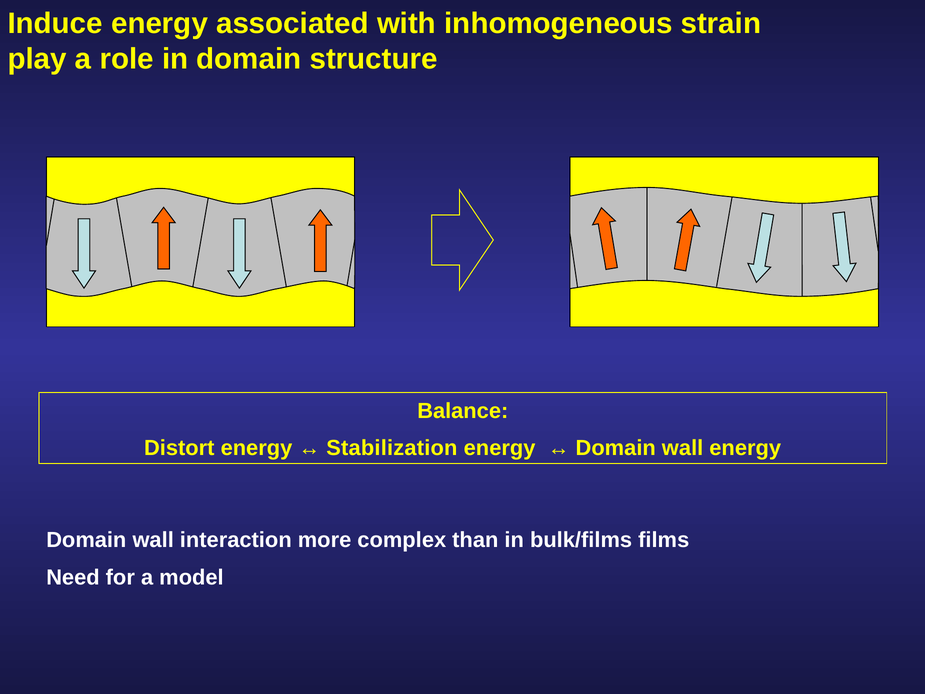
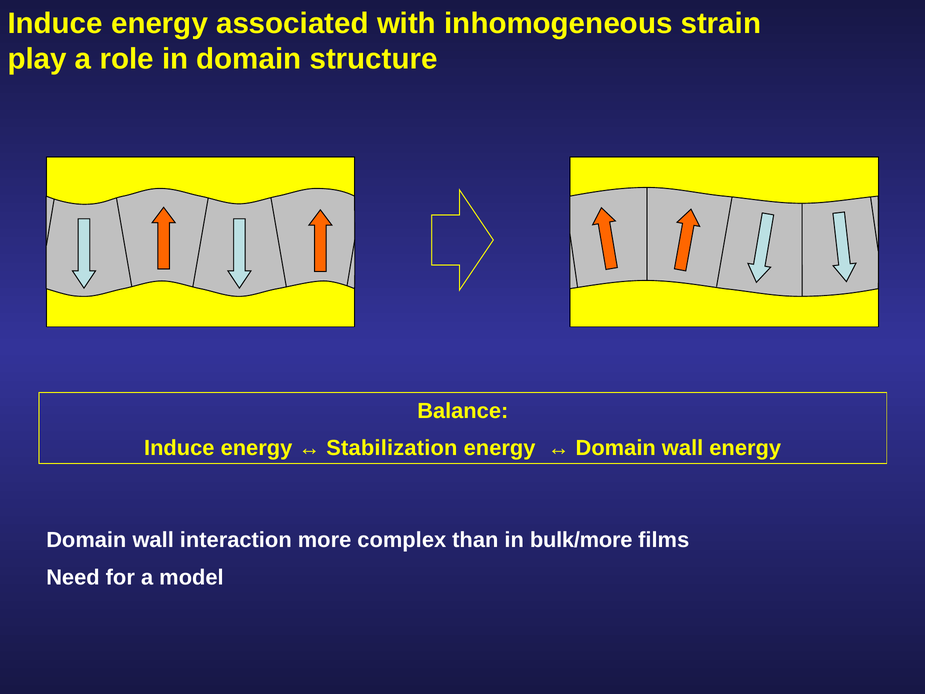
Distort at (179, 448): Distort -> Induce
bulk/films: bulk/films -> bulk/more
